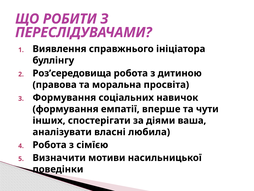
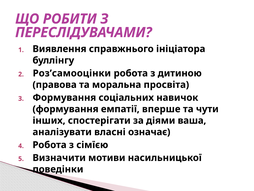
Роз’середовища: Роз’середовища -> Роз’самооцінки
любила: любила -> означає
